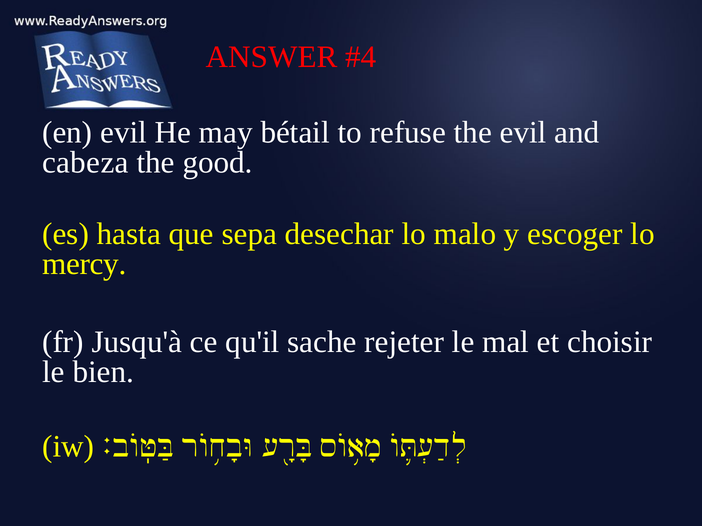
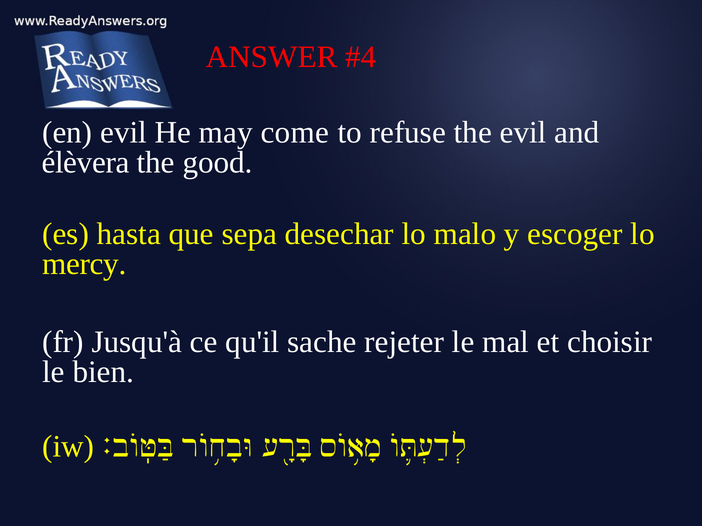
bétail: bétail -> come
cabeza: cabeza -> élèvera
